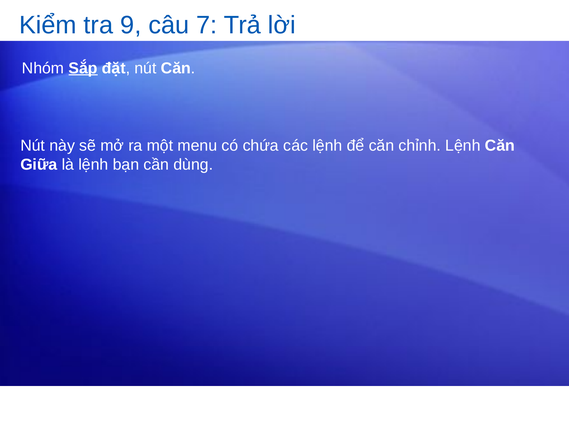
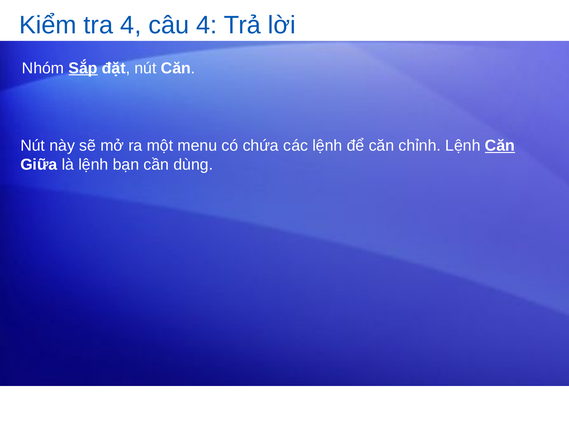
tra 9: 9 -> 4
câu 7: 7 -> 4
Căn at (500, 146) underline: none -> present
